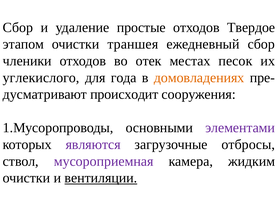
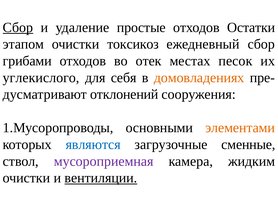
Сбор at (18, 27) underline: none -> present
Твердое: Твердое -> Остатки
траншея: траншея -> токсикоз
членики: членики -> грибами
года: года -> себя
происходит: происходит -> отклонений
элементами colour: purple -> orange
являются colour: purple -> blue
отбросы: отбросы -> сменные
